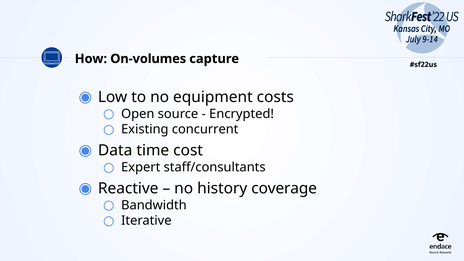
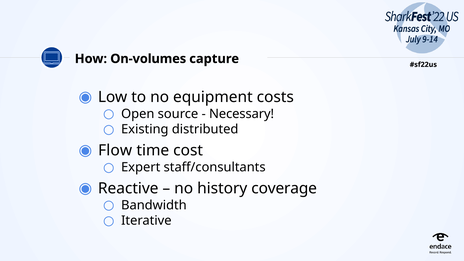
Encrypted: Encrypted -> Necessary
concurrent: concurrent -> distributed
Data: Data -> Flow
